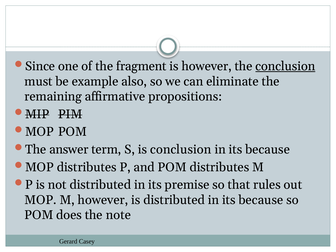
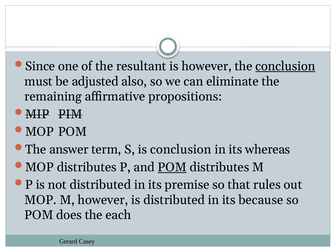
fragment: fragment -> resultant
example: example -> adjusted
because at (268, 149): because -> whereas
POM at (172, 167) underline: none -> present
note: note -> each
